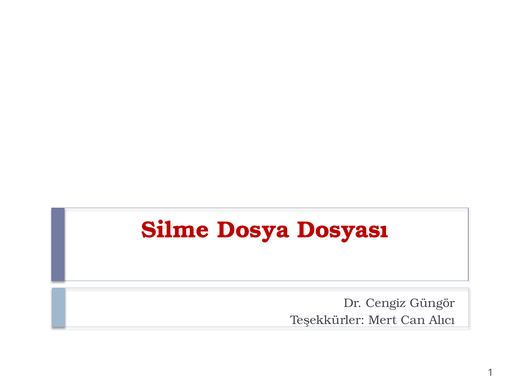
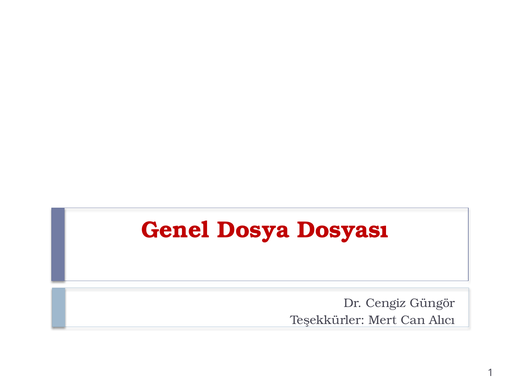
Silme: Silme -> Genel
